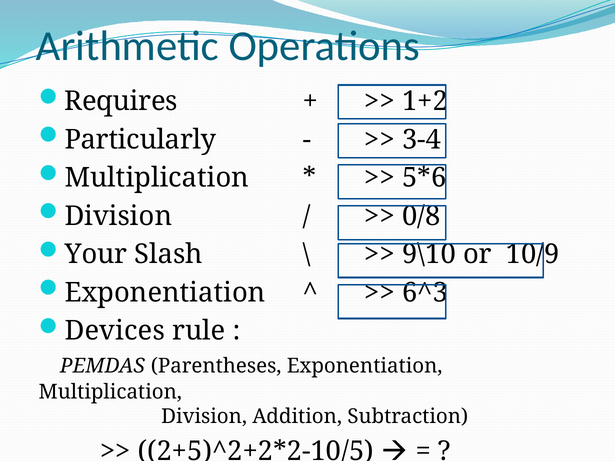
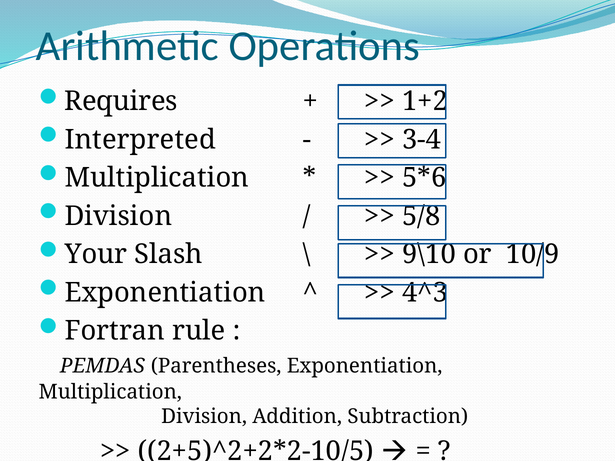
Particularly: Particularly -> Interpreted
0/8: 0/8 -> 5/8
6^3: 6^3 -> 4^3
Devices: Devices -> Fortran
